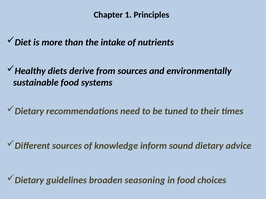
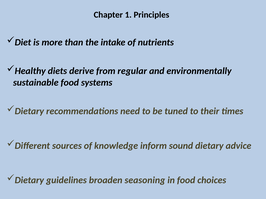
from sources: sources -> regular
